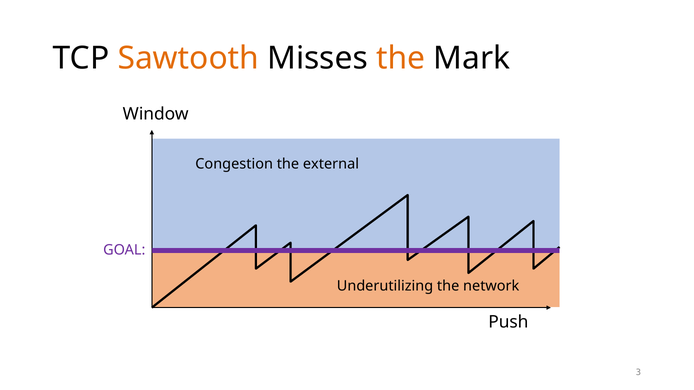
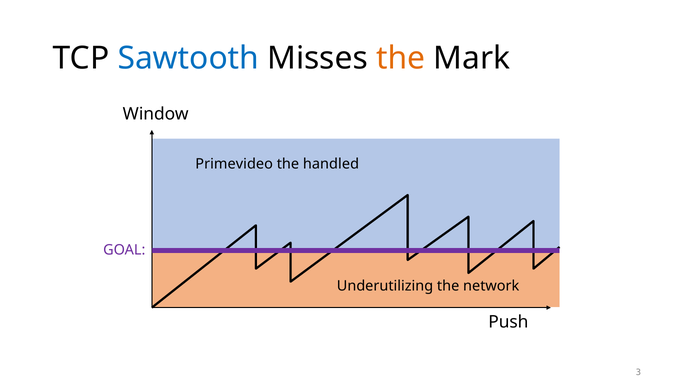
Sawtooth colour: orange -> blue
Congestion: Congestion -> Primevideo
external: external -> handled
